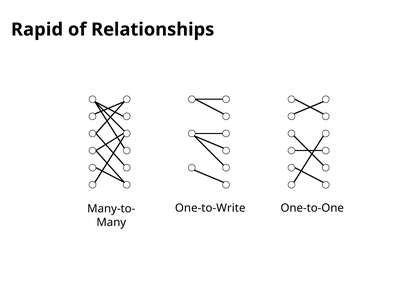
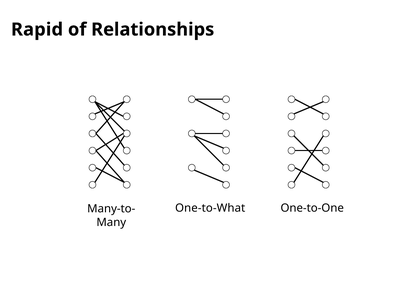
One-to-Write: One-to-Write -> One-to-What
